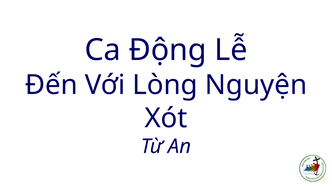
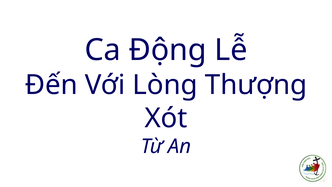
Nguyện: Nguyện -> Thượng
